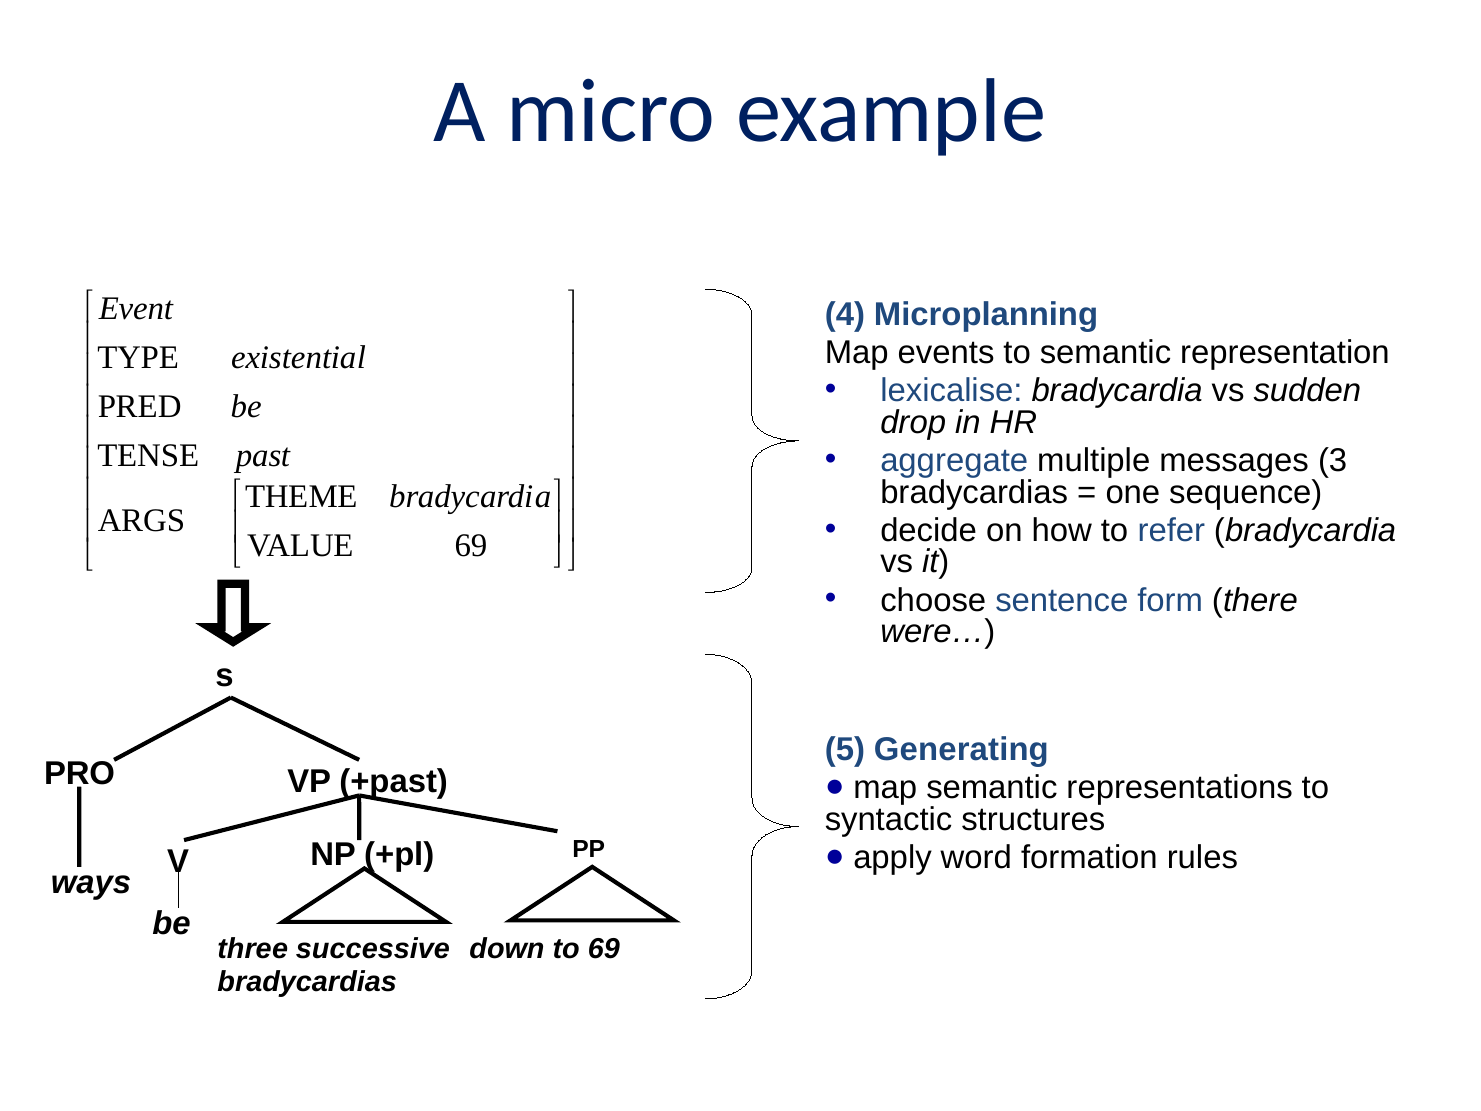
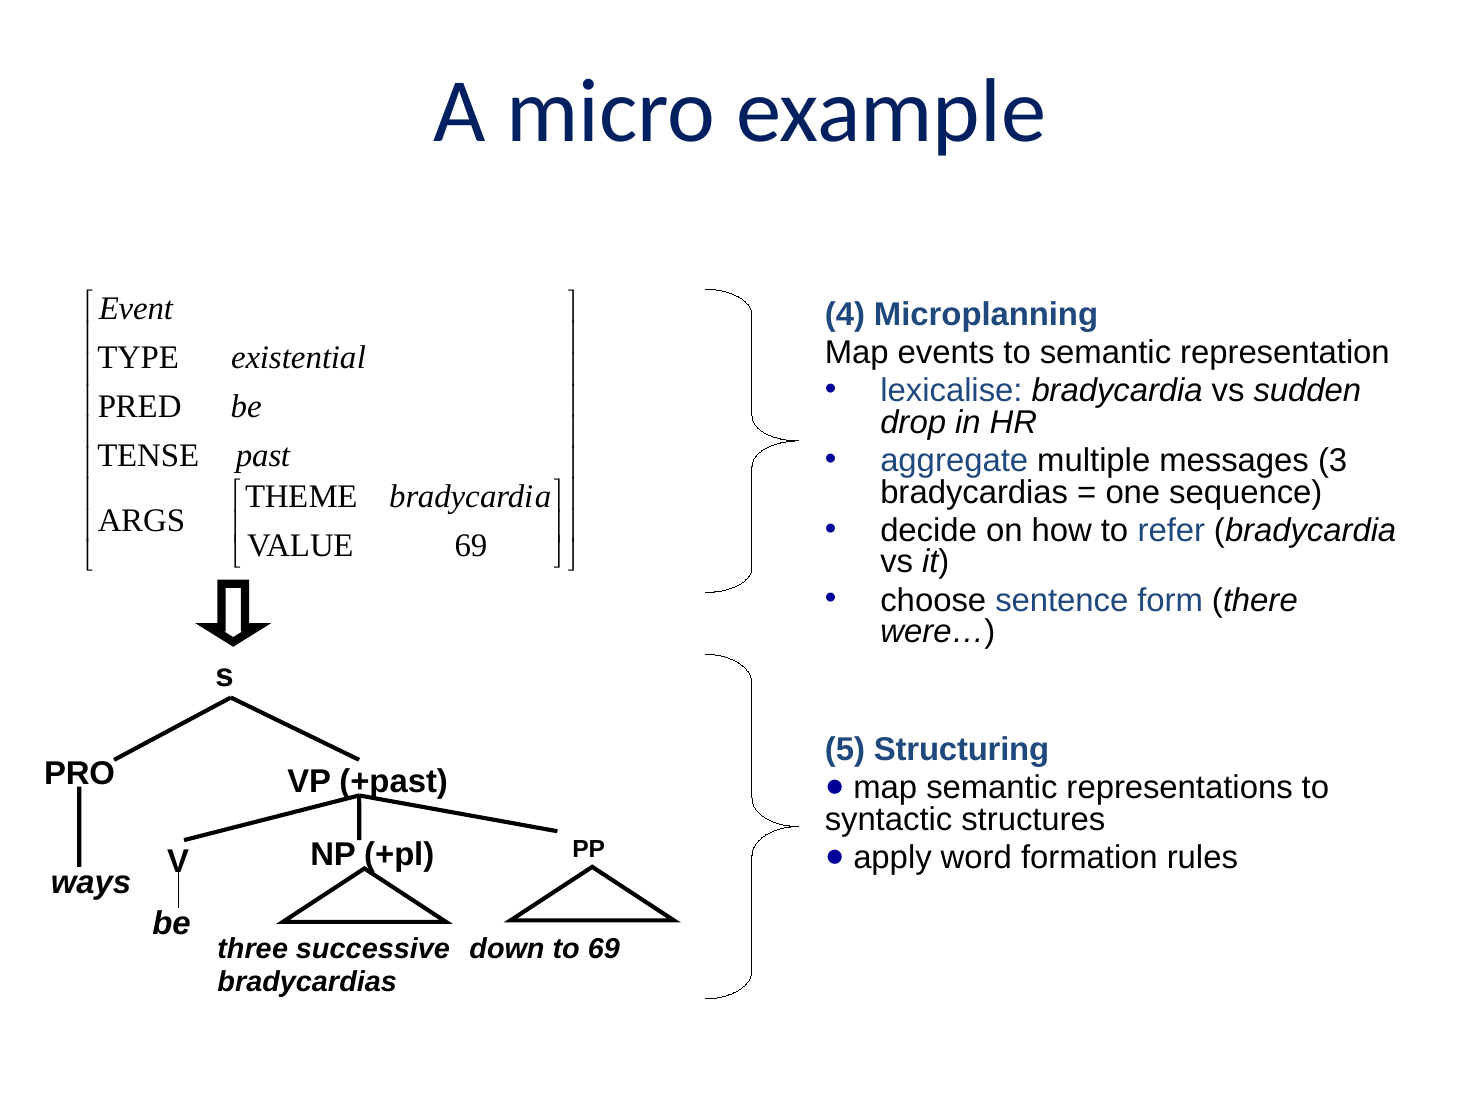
Generating: Generating -> Structuring
